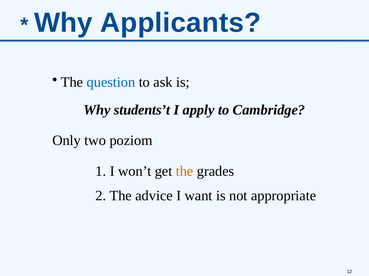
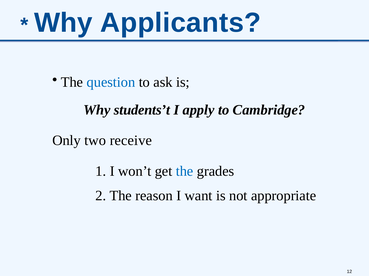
poziom: poziom -> receive
the at (185, 172) colour: orange -> blue
advice: advice -> reason
